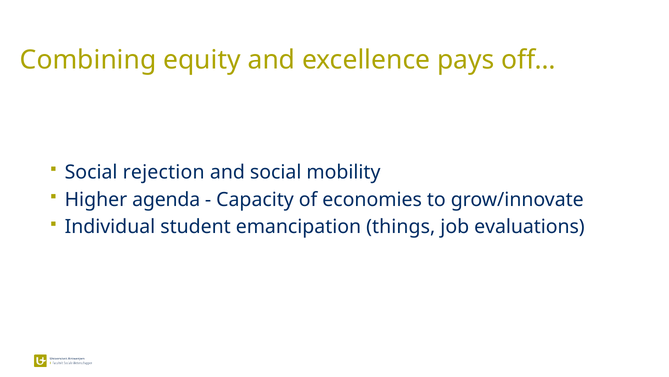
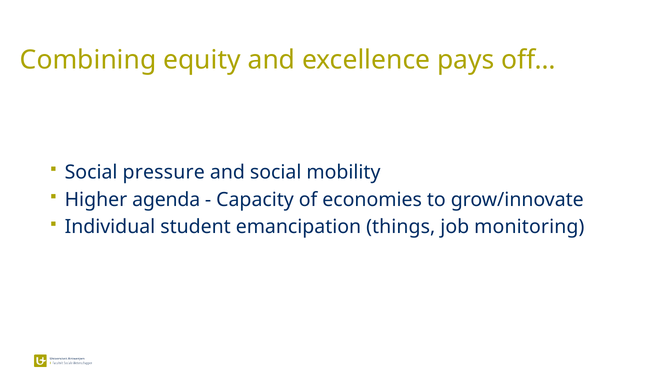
rejection: rejection -> pressure
evaluations: evaluations -> monitoring
